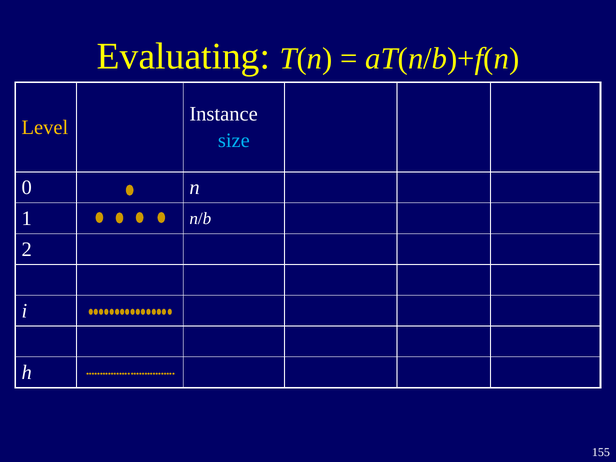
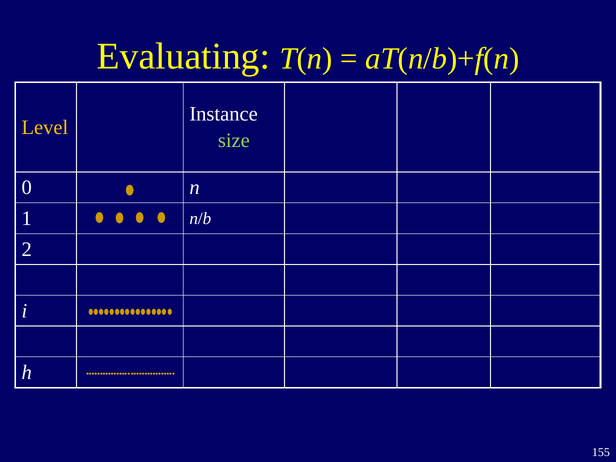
size colour: light blue -> light green
